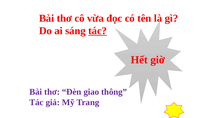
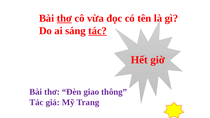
thơ at (64, 18) underline: none -> present
